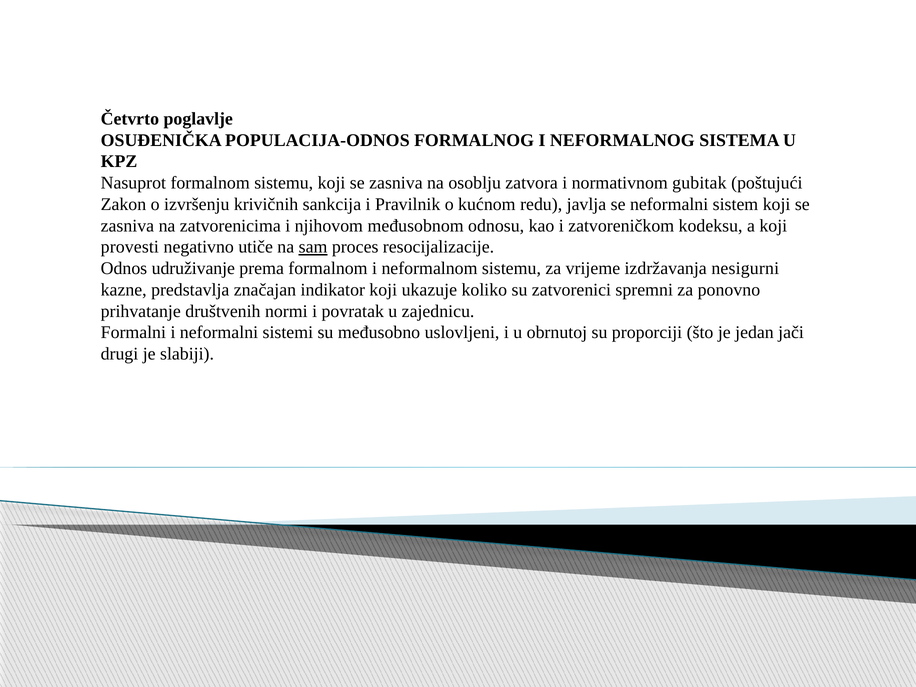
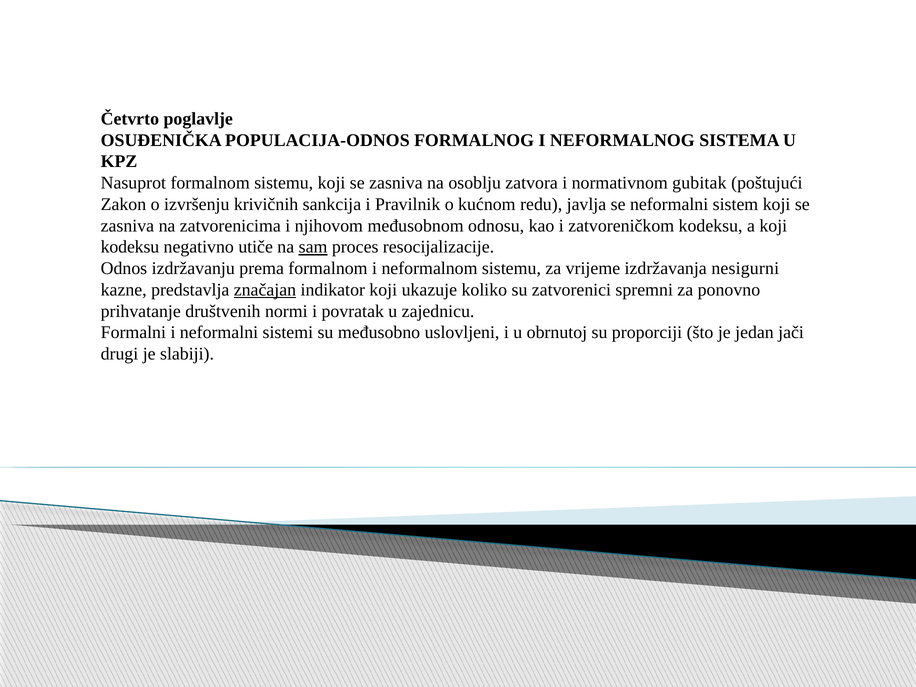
provesti at (130, 247): provesti -> kodeksu
udruživanje: udruživanje -> izdržavanju
značajan underline: none -> present
